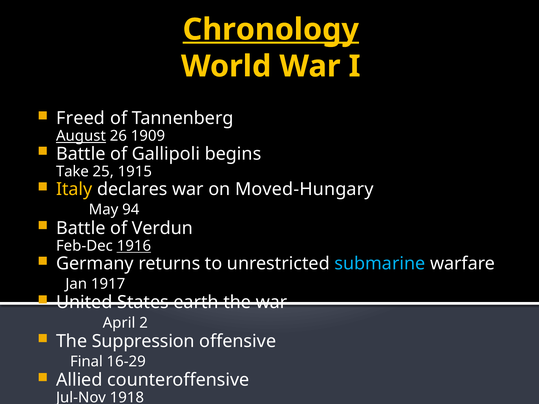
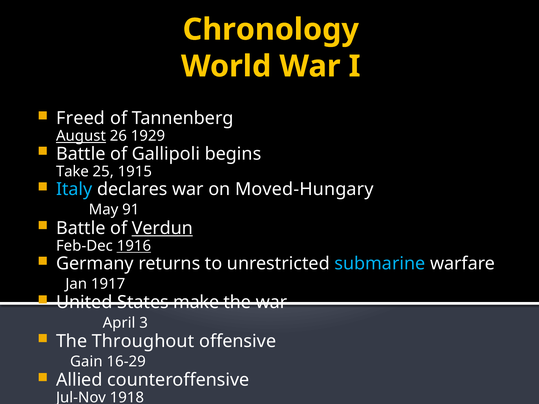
Chronology underline: present -> none
1909: 1909 -> 1929
Italy colour: yellow -> light blue
94: 94 -> 91
Verdun underline: none -> present
earth: earth -> make
2: 2 -> 3
Suppression: Suppression -> Throughout
Final: Final -> Gain
